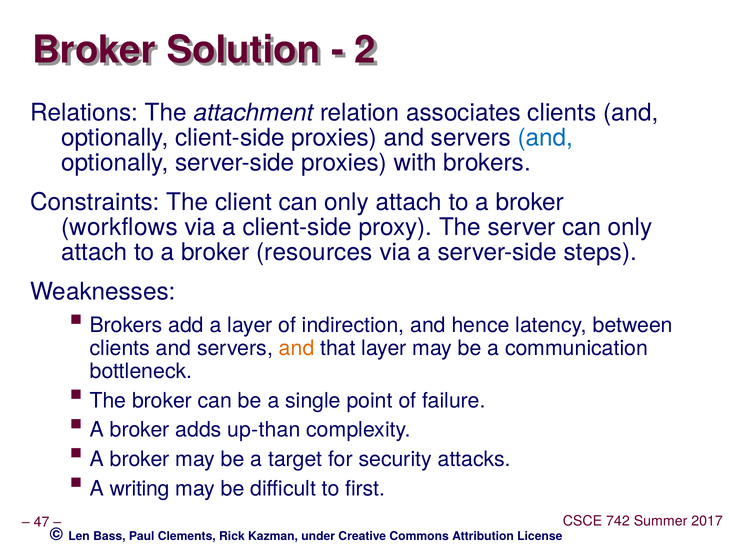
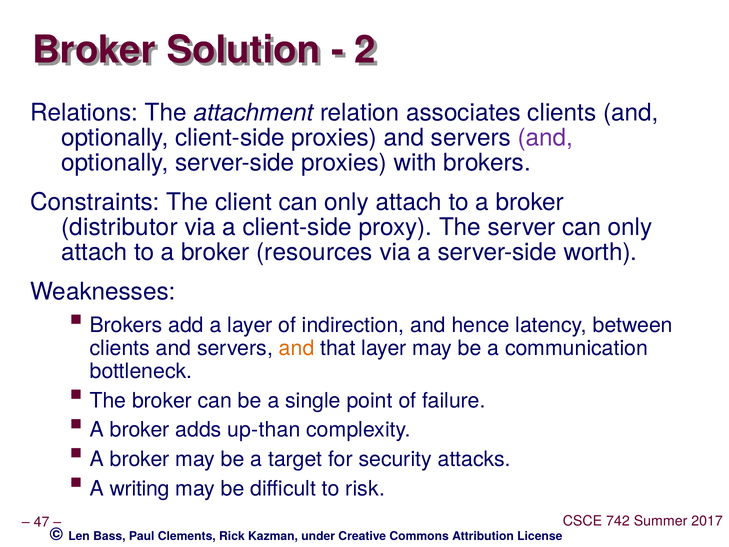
and at (545, 138) colour: blue -> purple
workflows: workflows -> distributor
steps: steps -> worth
first: first -> risk
